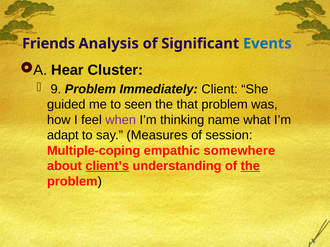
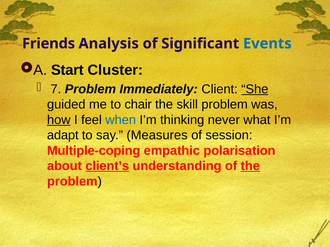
Hear: Hear -> Start
9: 9 -> 7
She underline: none -> present
seen: seen -> chair
that: that -> skill
how underline: none -> present
when colour: purple -> blue
name: name -> never
somewhere: somewhere -> polarisation
